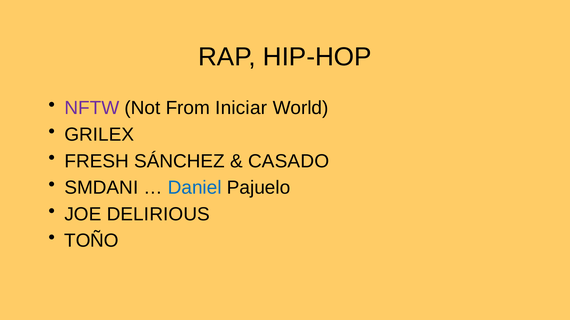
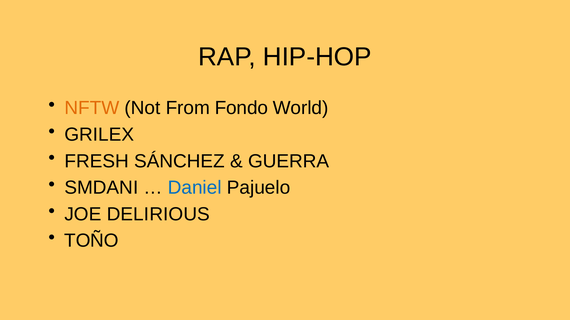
NFTW colour: purple -> orange
Iniciar: Iniciar -> Fondo
CASADO: CASADO -> GUERRA
